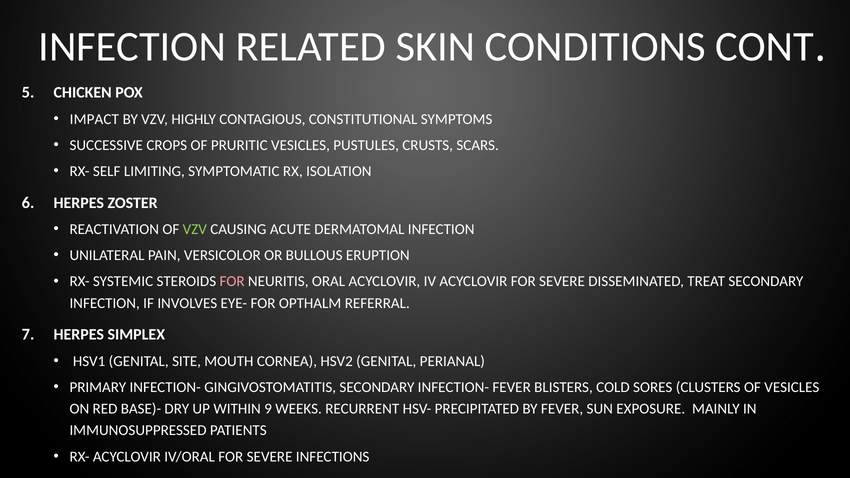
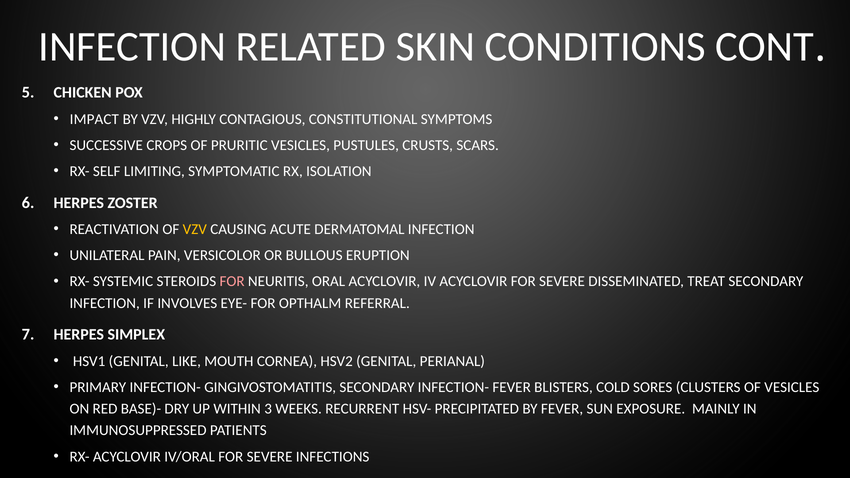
VZV at (195, 229) colour: light green -> yellow
SITE: SITE -> LIKE
9: 9 -> 3
